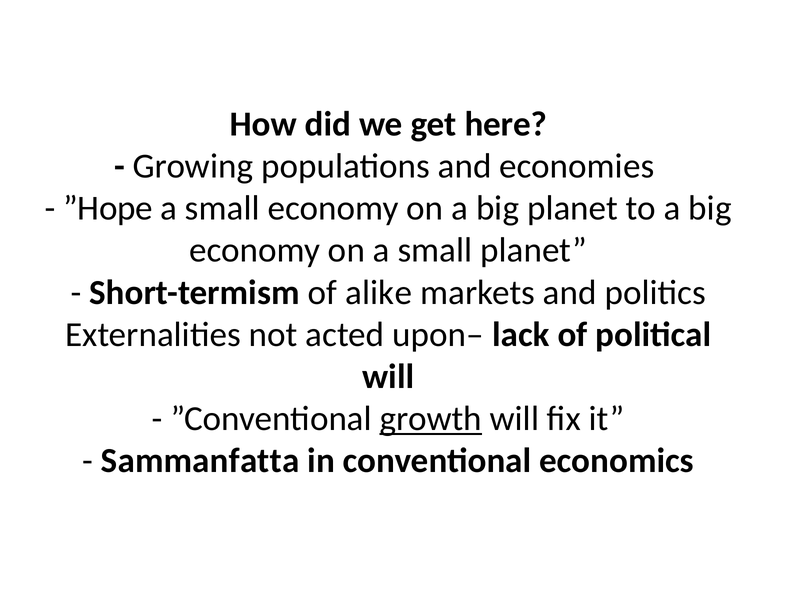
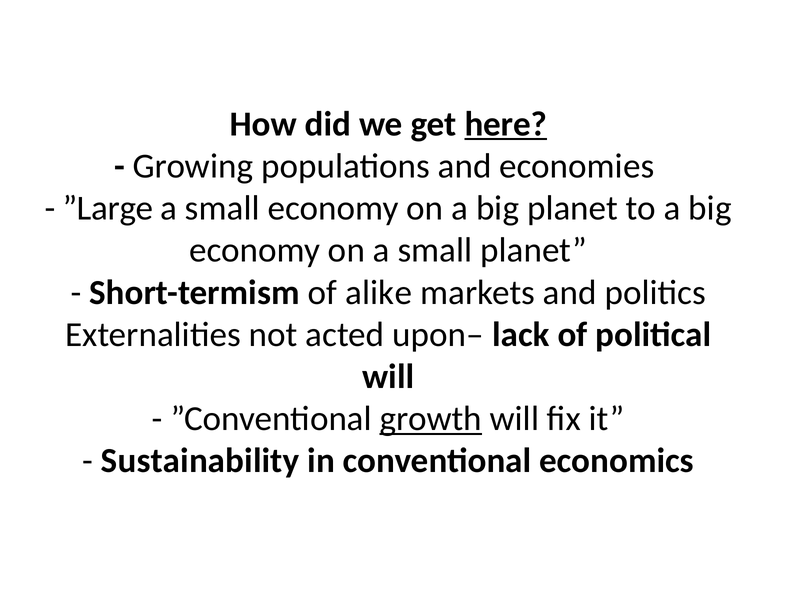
here underline: none -> present
”Hope: ”Hope -> ”Large
Sammanfatta: Sammanfatta -> Sustainability
